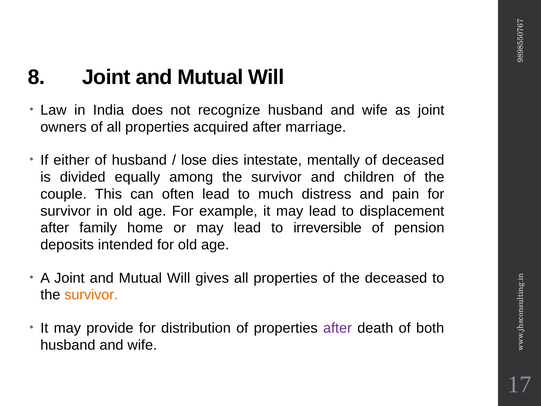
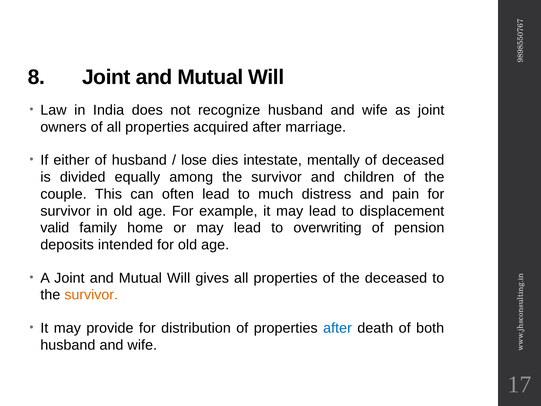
after at (55, 228): after -> valid
irreversible: irreversible -> overwriting
after at (338, 328) colour: purple -> blue
